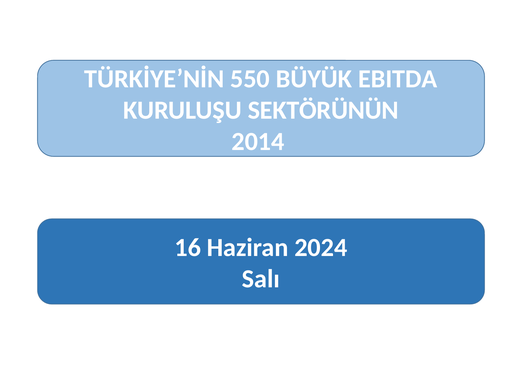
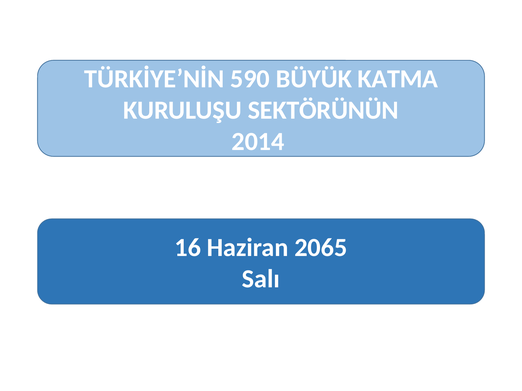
550: 550 -> 590
EBITDA: EBITDA -> KATMA
2024: 2024 -> 2065
